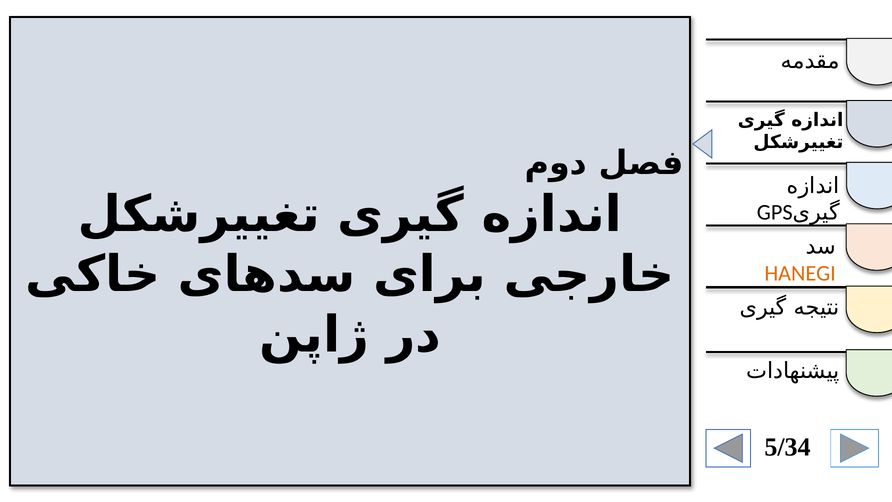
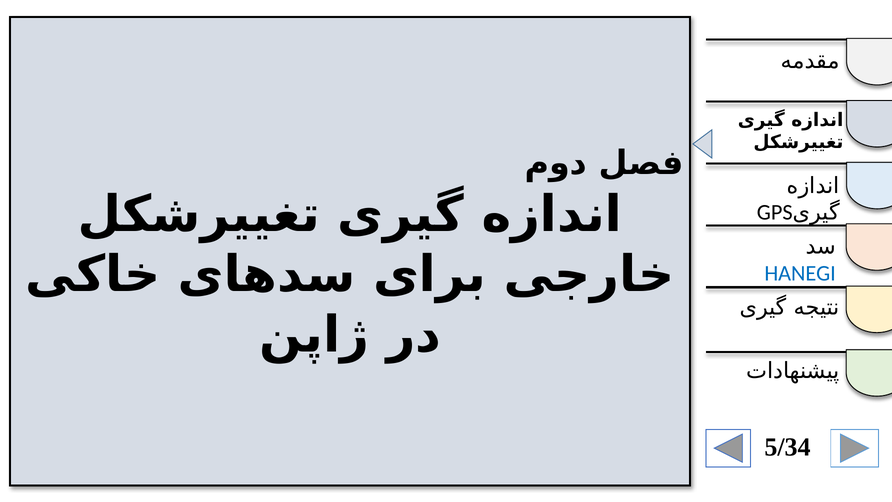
HANEGI colour: orange -> blue
